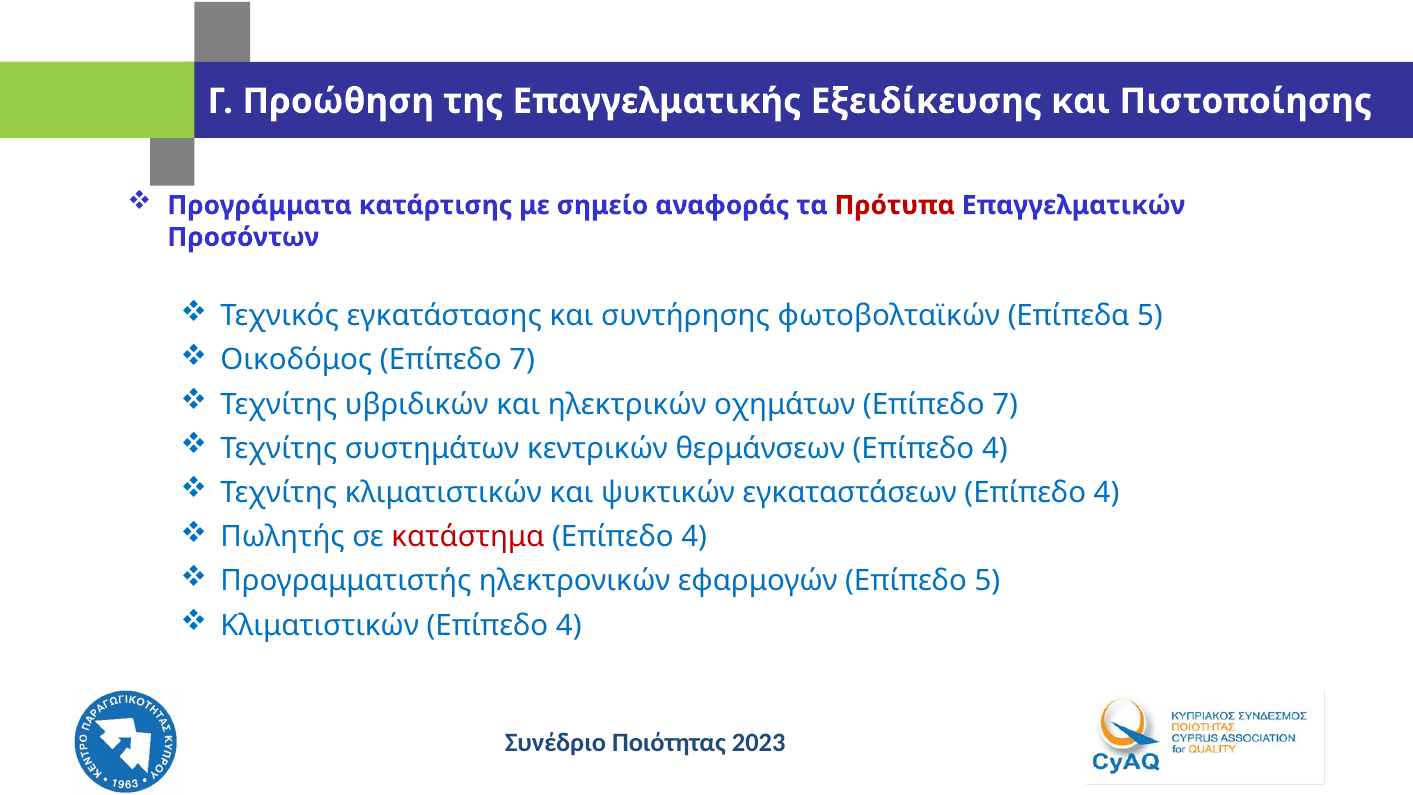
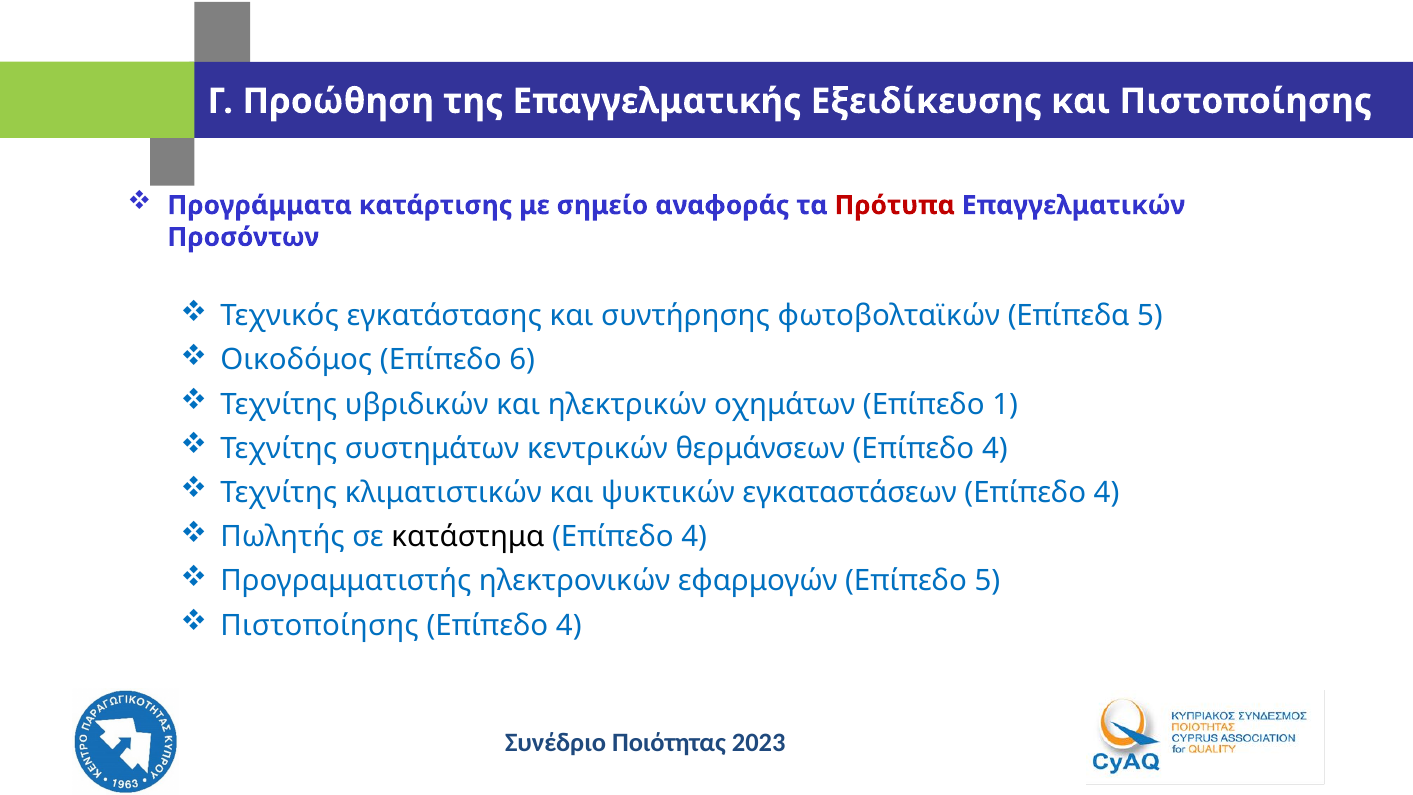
Οικοδόμος Επίπεδο 7: 7 -> 6
οχημάτων Επίπεδο 7: 7 -> 1
κατάστημα colour: red -> black
Κλιματιστικών at (320, 625): Κλιματιστικών -> Πιστοποίησης
